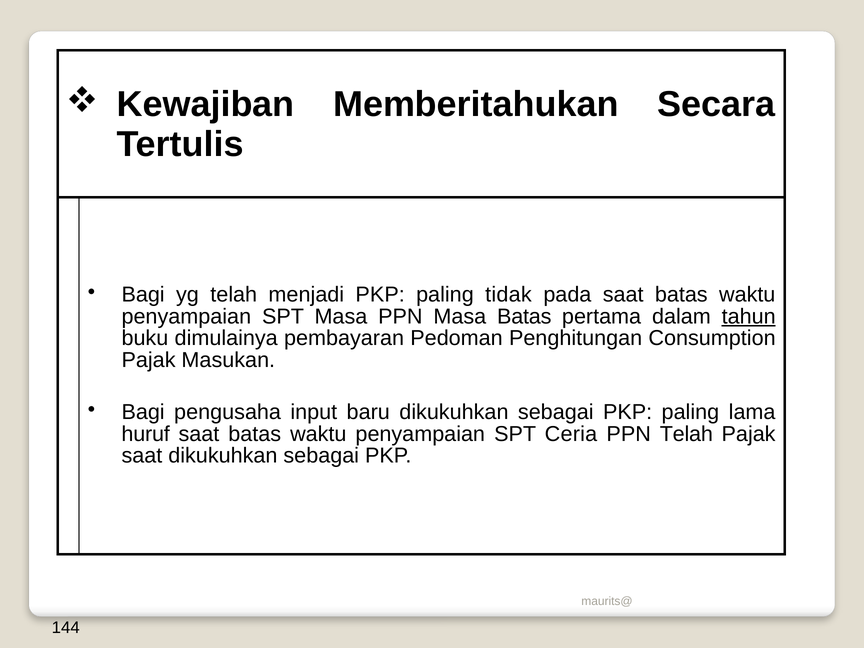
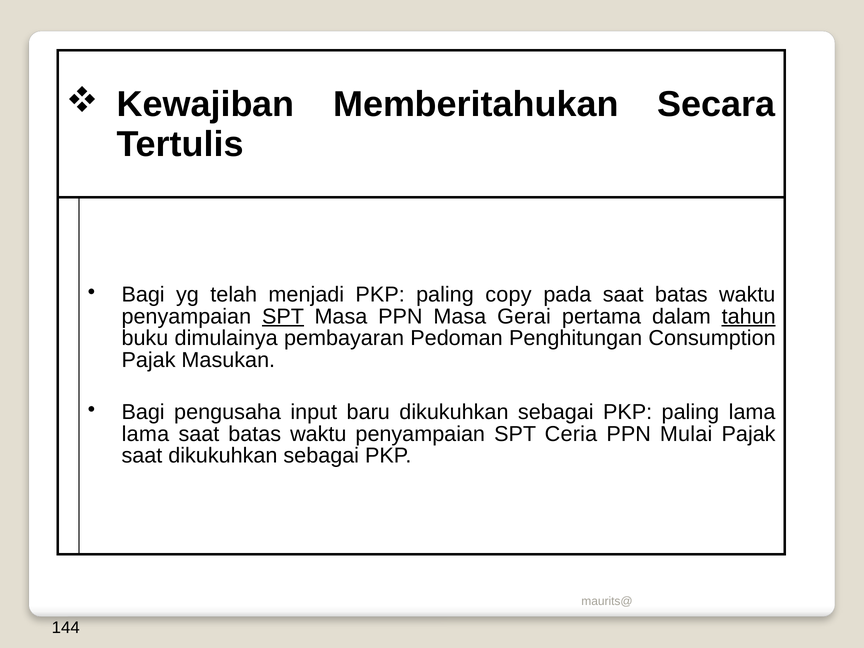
tidak: tidak -> copy
SPT at (283, 317) underline: none -> present
Masa Batas: Batas -> Gerai
huruf at (146, 434): huruf -> lama
PPN Telah: Telah -> Mulai
